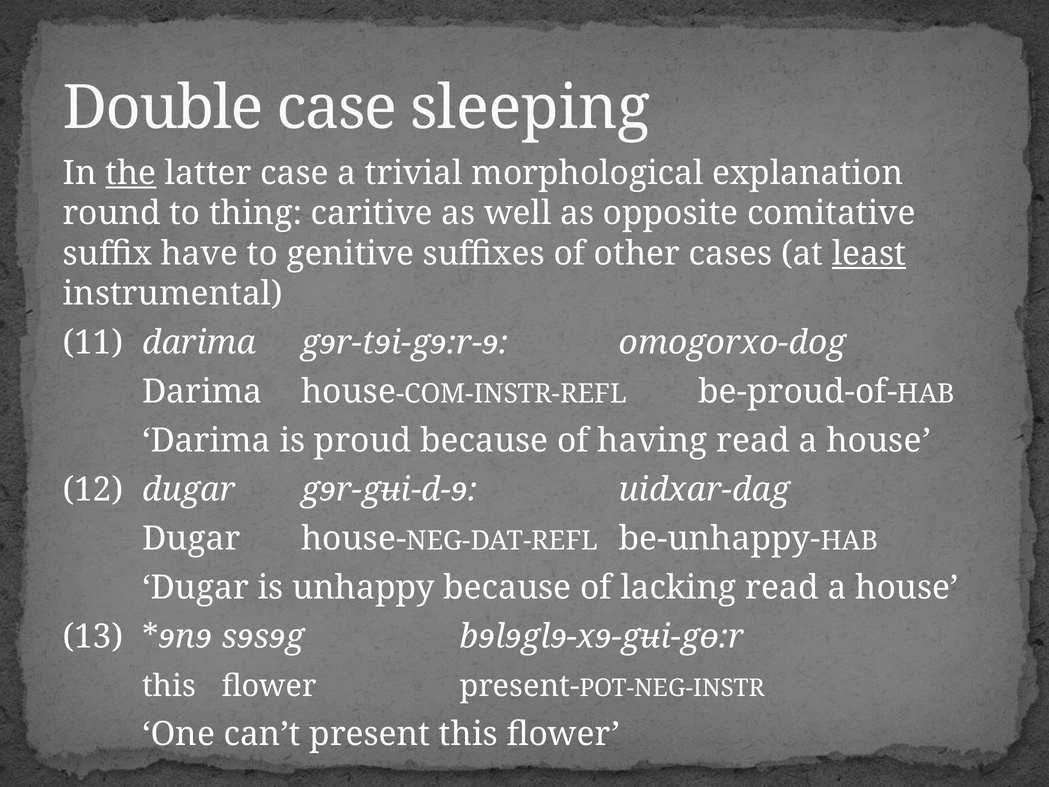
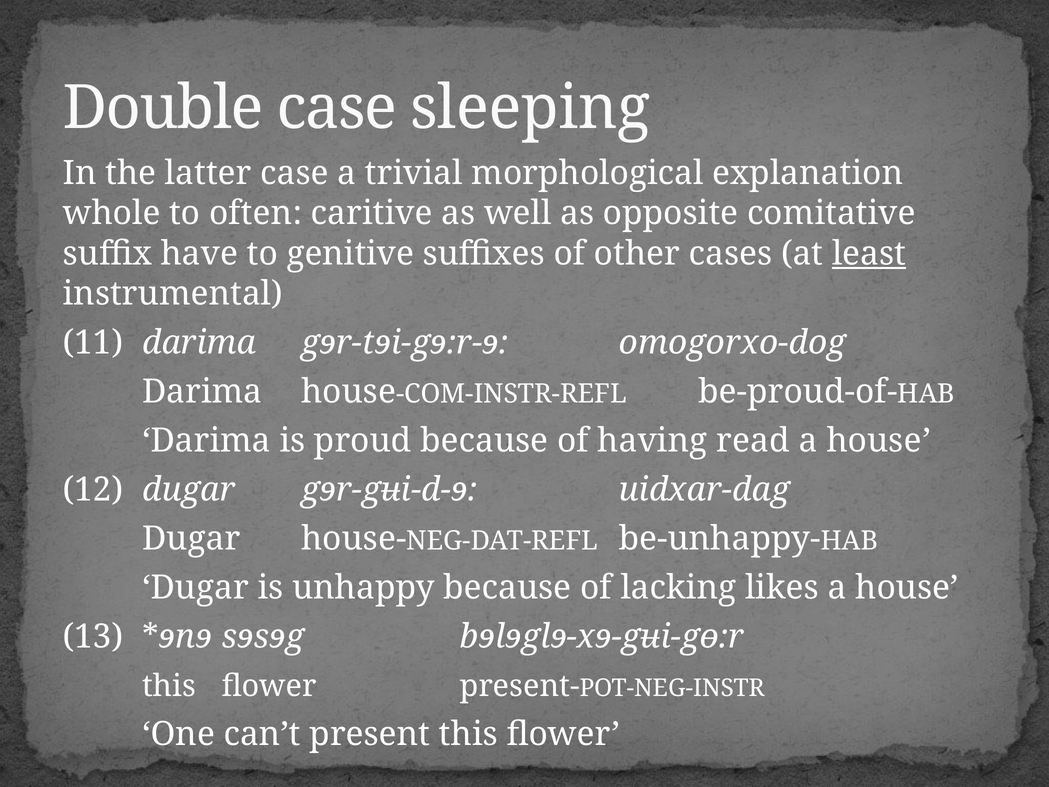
the underline: present -> none
round: round -> whole
thing: thing -> often
lacking read: read -> likes
